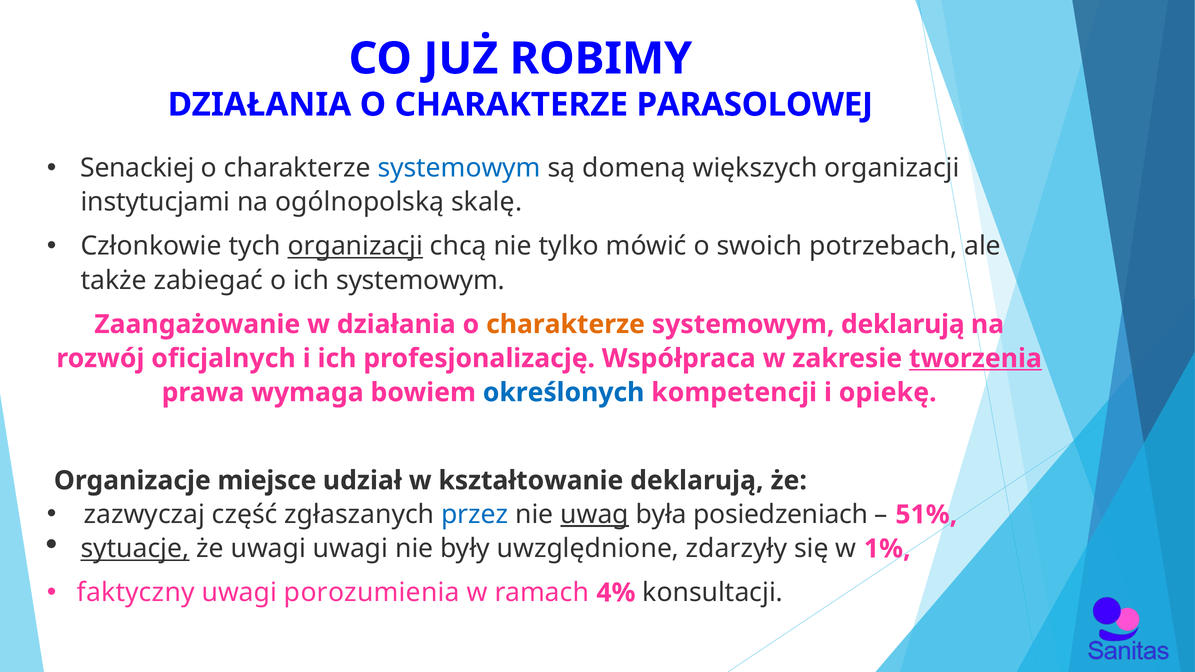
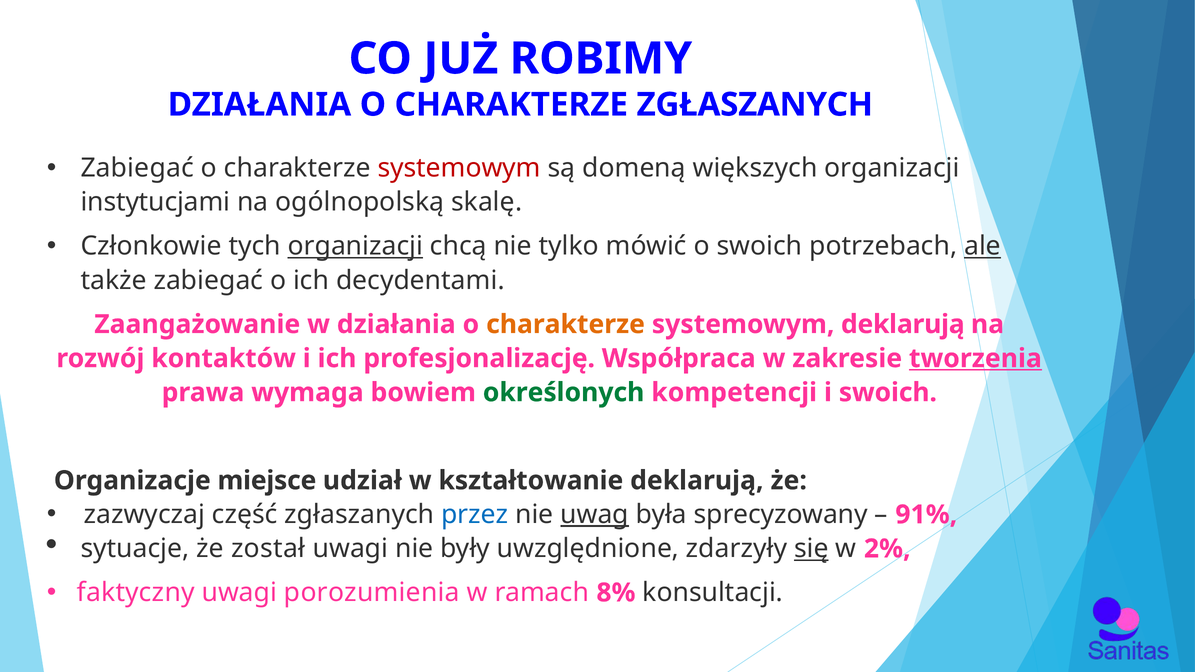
CHARAKTERZE PARASOLOWEJ: PARASOLOWEJ -> ZGŁASZANYCH
Senackiej at (137, 168): Senackiej -> Zabiegać
systemowym at (459, 168) colour: blue -> red
ale underline: none -> present
ich systemowym: systemowym -> decydentami
oficjalnych: oficjalnych -> kontaktów
określonych colour: blue -> green
i opiekę: opiekę -> swoich
posiedzeniach: posiedzeniach -> sprecyzowany
51%: 51% -> 91%
sytuacje underline: present -> none
że uwagi: uwagi -> został
się underline: none -> present
1%: 1% -> 2%
4%: 4% -> 8%
